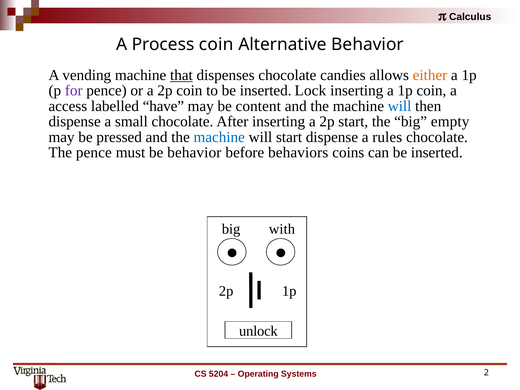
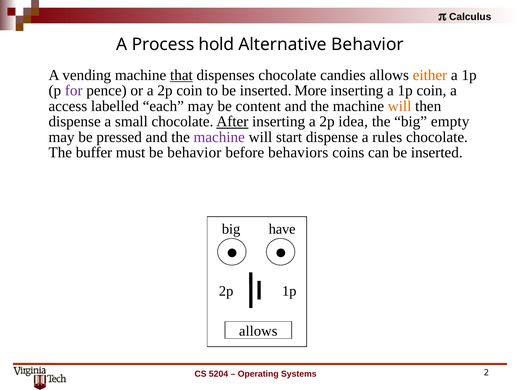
Process coin: coin -> hold
Lock: Lock -> More
have: have -> each
will at (400, 106) colour: blue -> orange
After underline: none -> present
2p start: start -> idea
machine at (219, 137) colour: blue -> purple
The pence: pence -> buffer
with: with -> have
unlock at (258, 331): unlock -> allows
